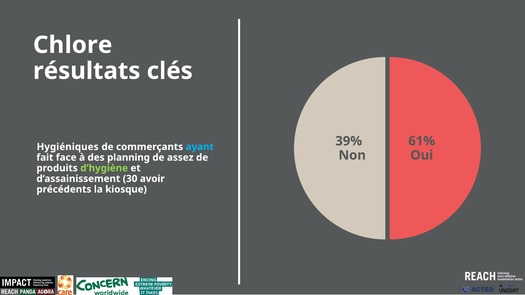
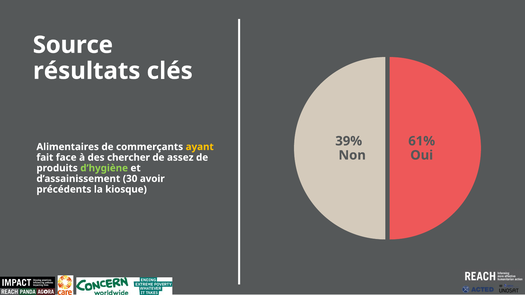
Chlore: Chlore -> Source
Hygiéniques: Hygiéniques -> Alimentaires
ayant colour: light blue -> yellow
planning: planning -> chercher
